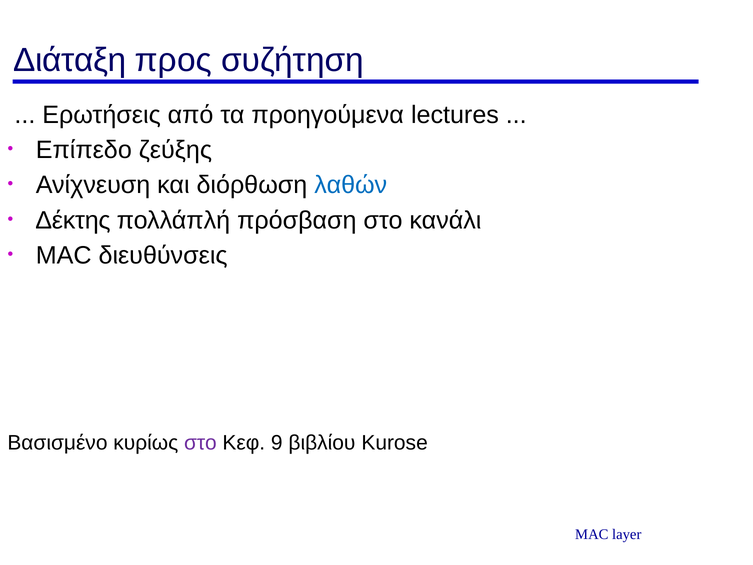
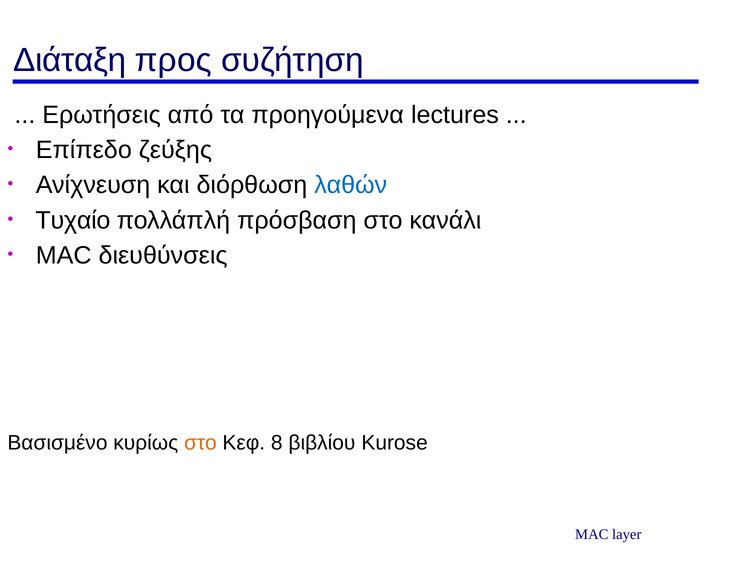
Δέκτης: Δέκτης -> Τυχαίο
στο at (200, 442) colour: purple -> orange
9: 9 -> 8
